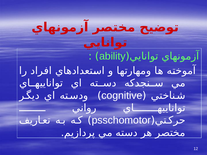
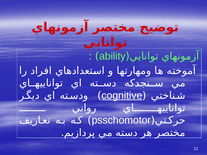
cognitive underline: none -> present
